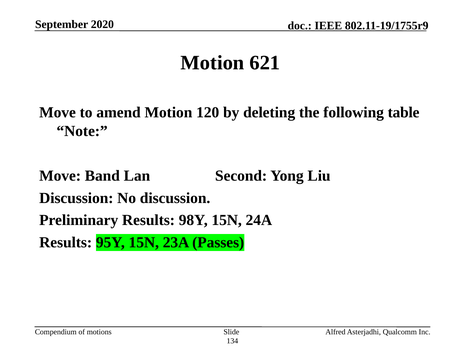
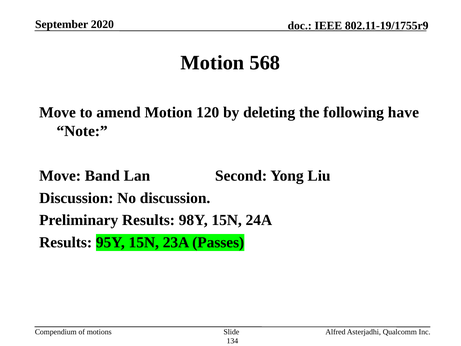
621: 621 -> 568
table: table -> have
